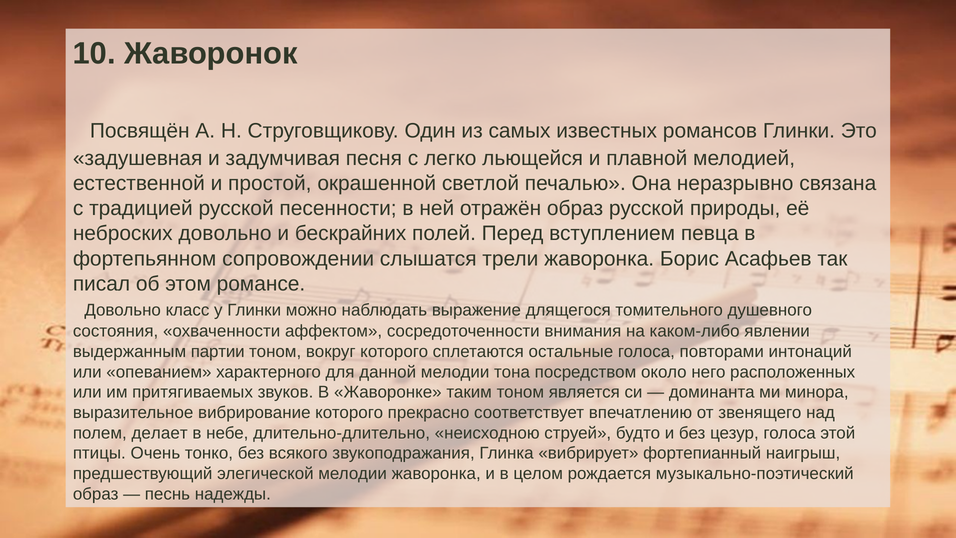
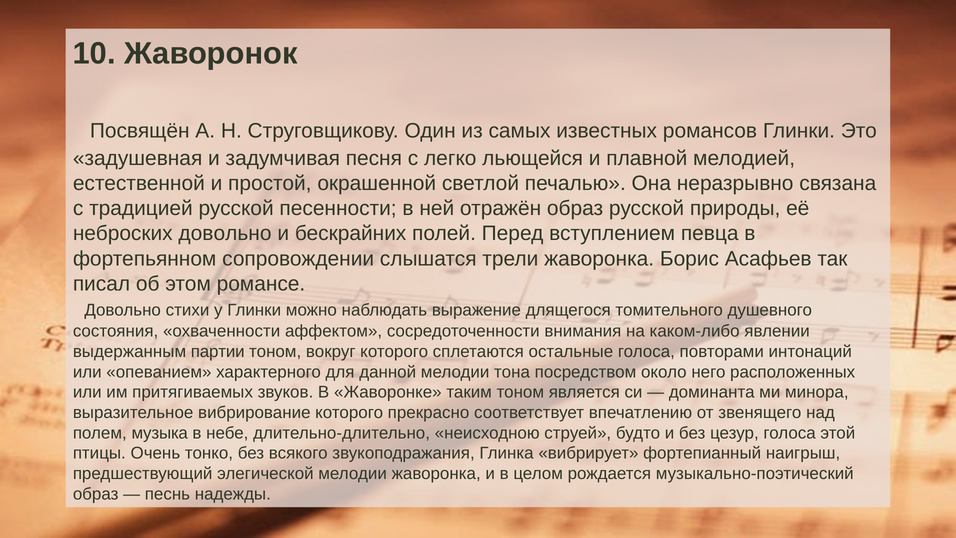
класс: класс -> стихи
делает: делает -> музыка
